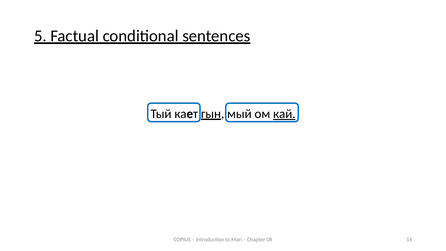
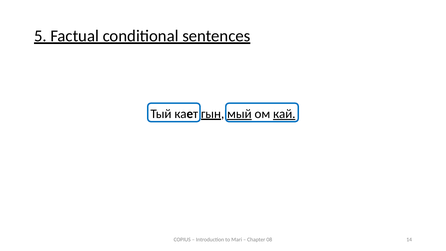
мый underline: none -> present
